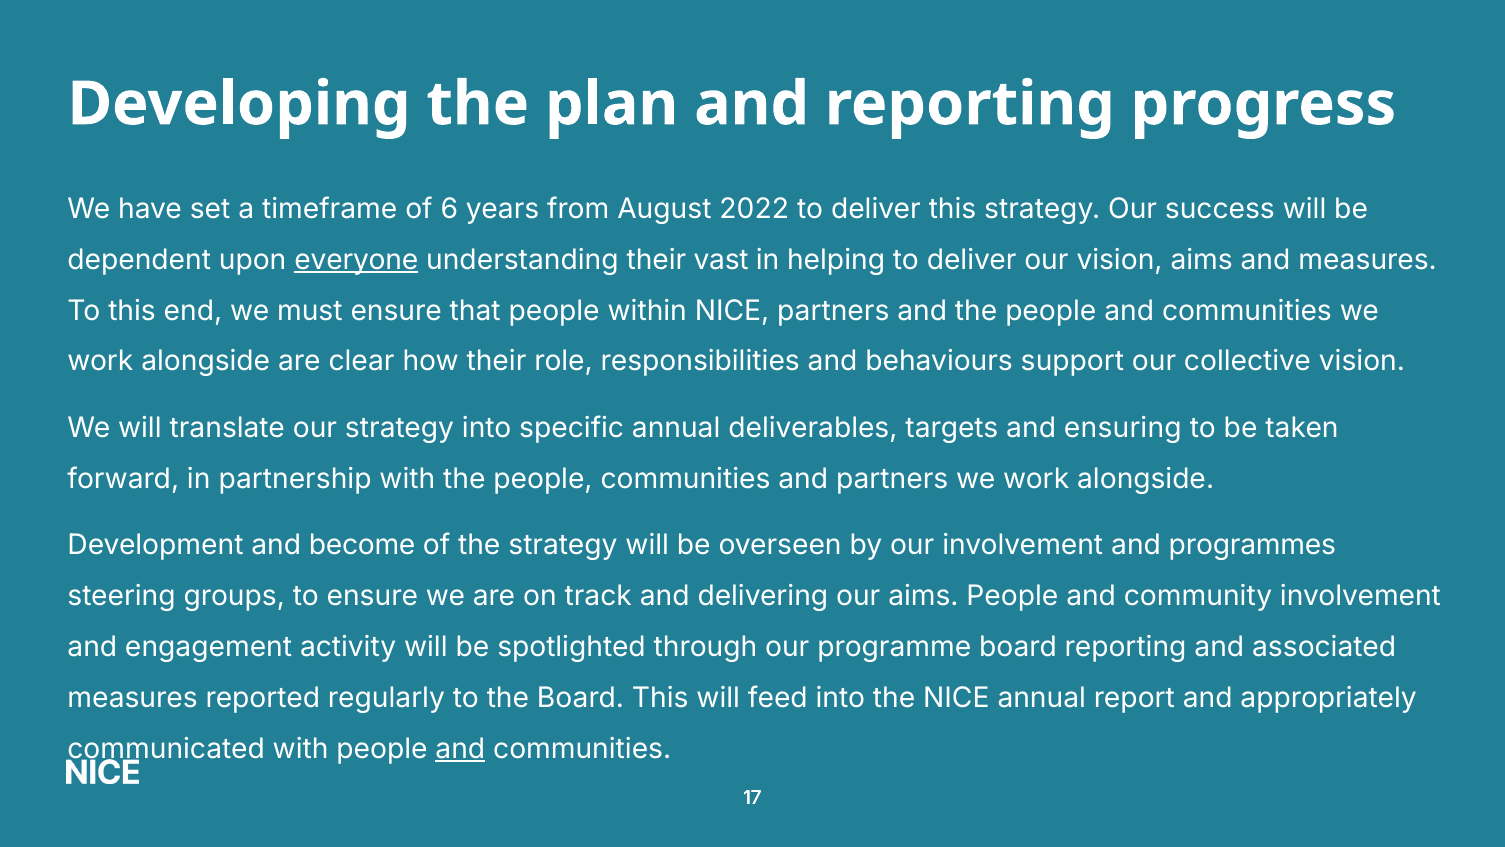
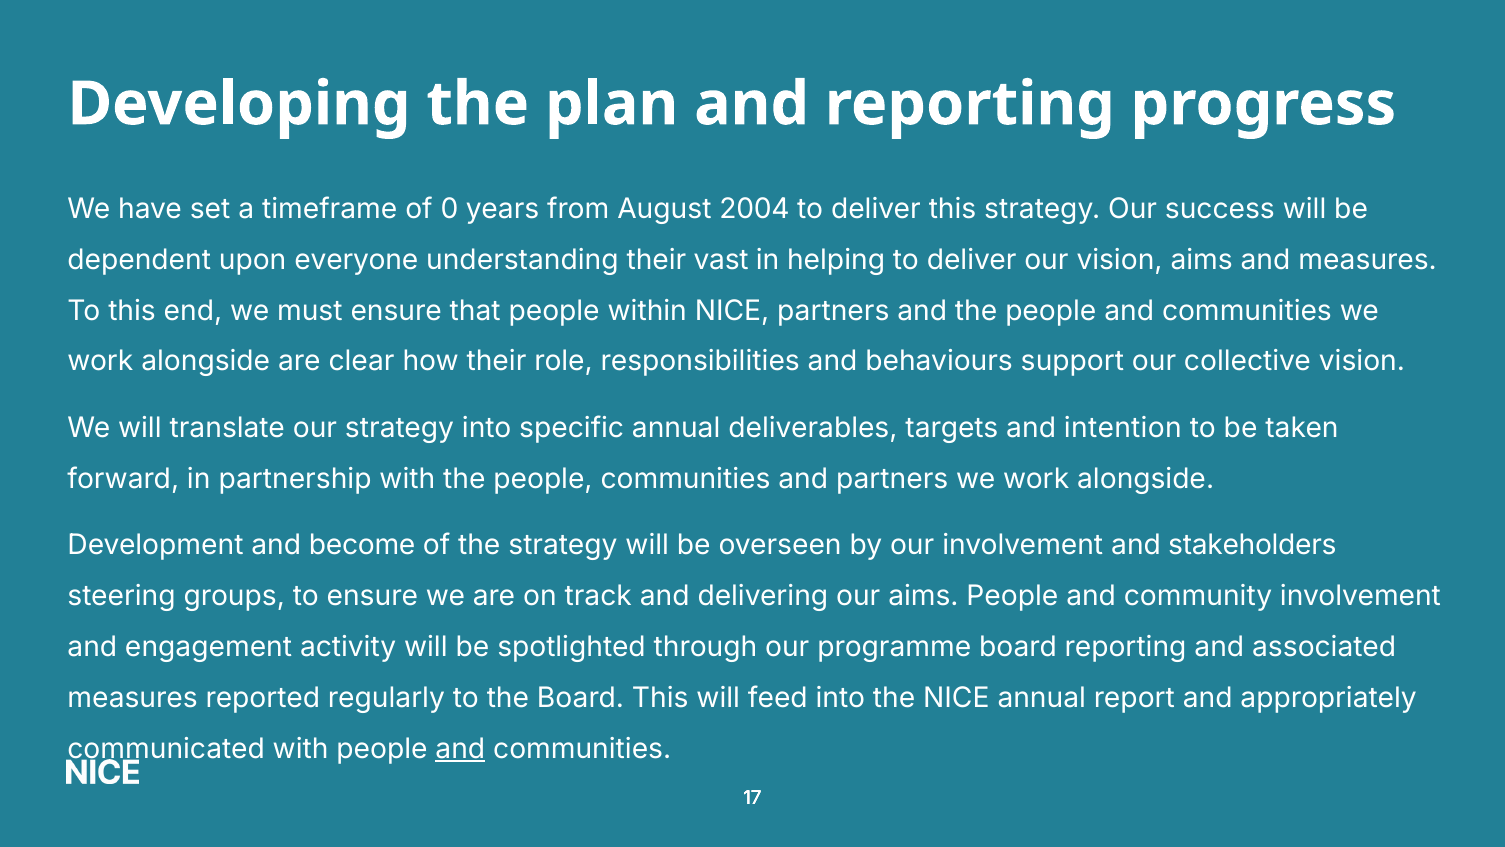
6: 6 -> 0
2022: 2022 -> 2004
everyone underline: present -> none
ensuring: ensuring -> intention
programmes: programmes -> stakeholders
